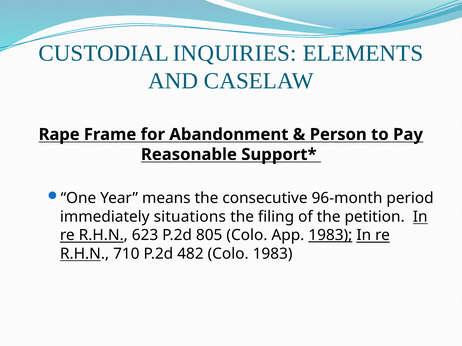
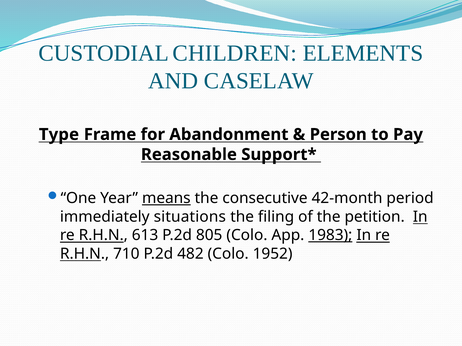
INQUIRIES: INQUIRIES -> CHILDREN
Rape: Rape -> Type
means underline: none -> present
96-month: 96-month -> 42-month
623: 623 -> 613
Colo 1983: 1983 -> 1952
